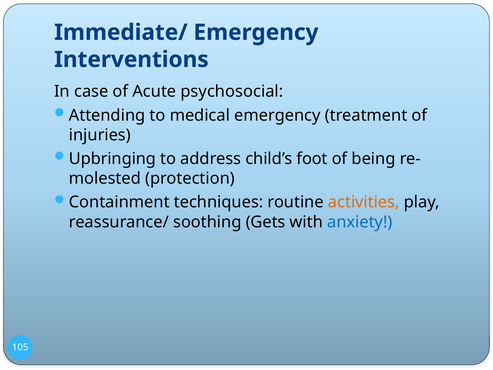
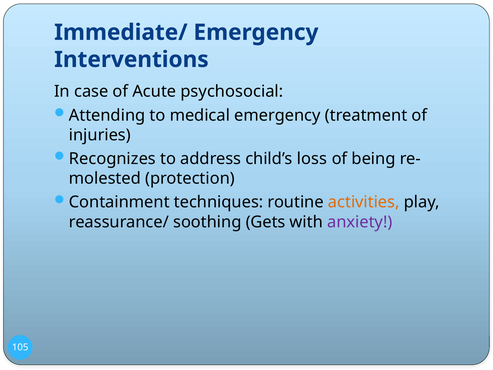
Upbringing: Upbringing -> Recognizes
foot: foot -> loss
anxiety colour: blue -> purple
